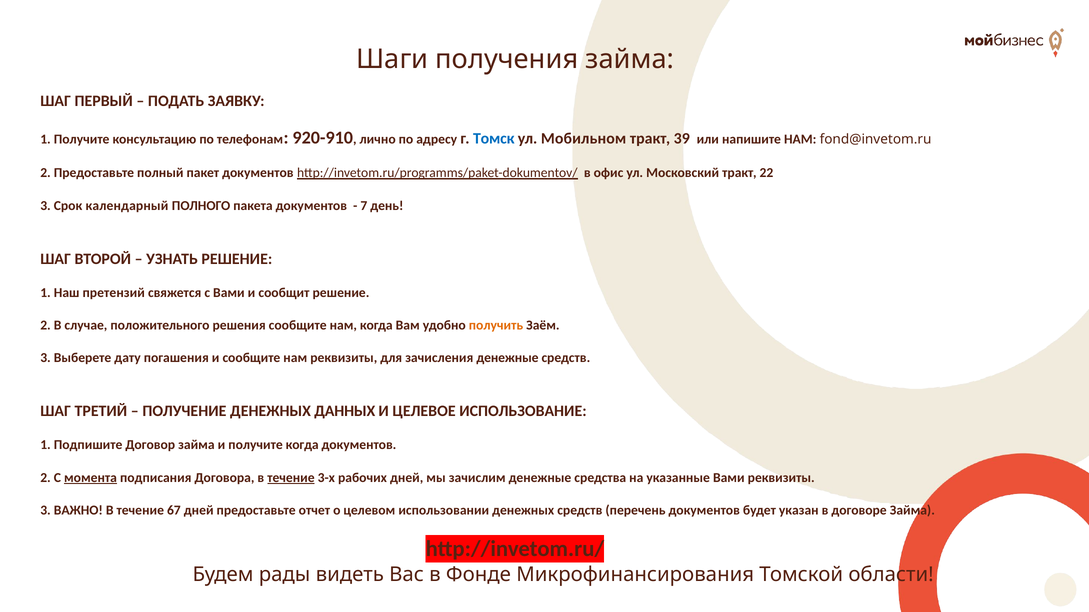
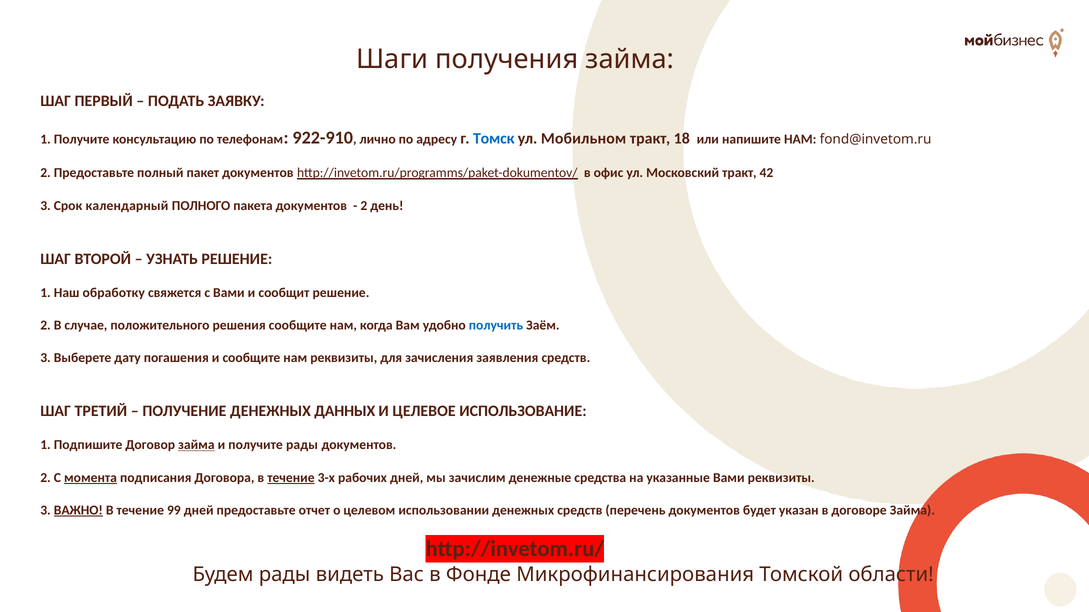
920-910: 920-910 -> 922-910
39: 39 -> 18
22: 22 -> 42
7 at (364, 206): 7 -> 2
претензий: претензий -> обработку
получить colour: orange -> blue
зачисления денежные: денежные -> заявления
займа at (196, 445) underline: none -> present
получите когда: когда -> рады
ВАЖНО underline: none -> present
67: 67 -> 99
